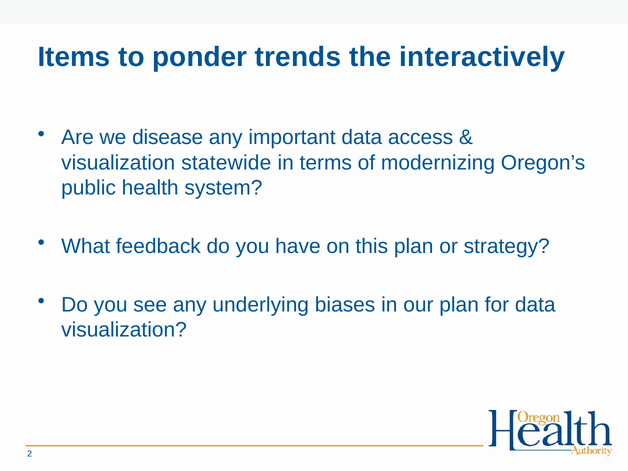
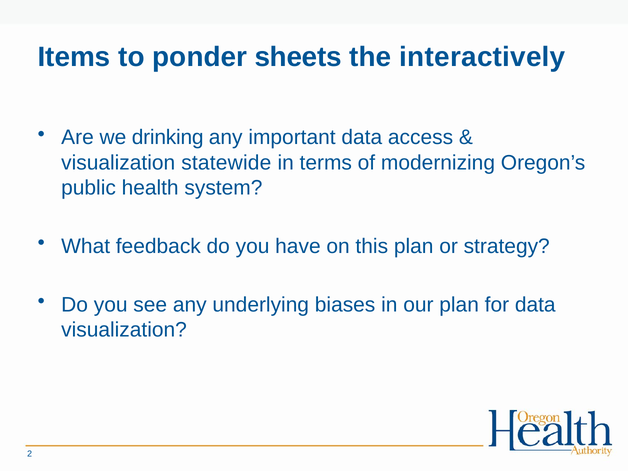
trends: trends -> sheets
disease: disease -> drinking
